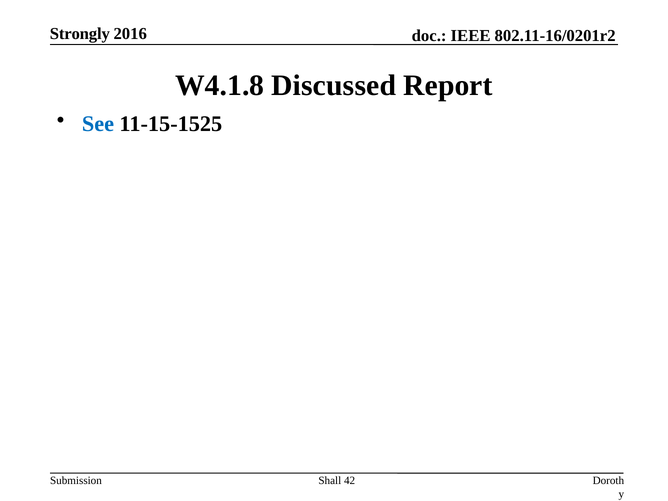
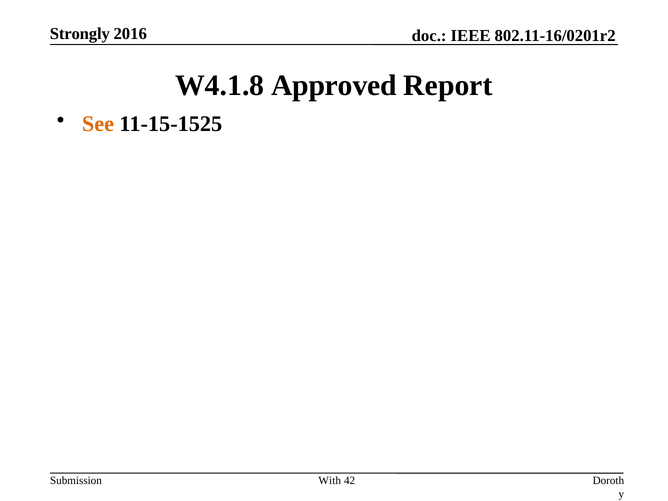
Discussed: Discussed -> Approved
See colour: blue -> orange
Shall: Shall -> With
